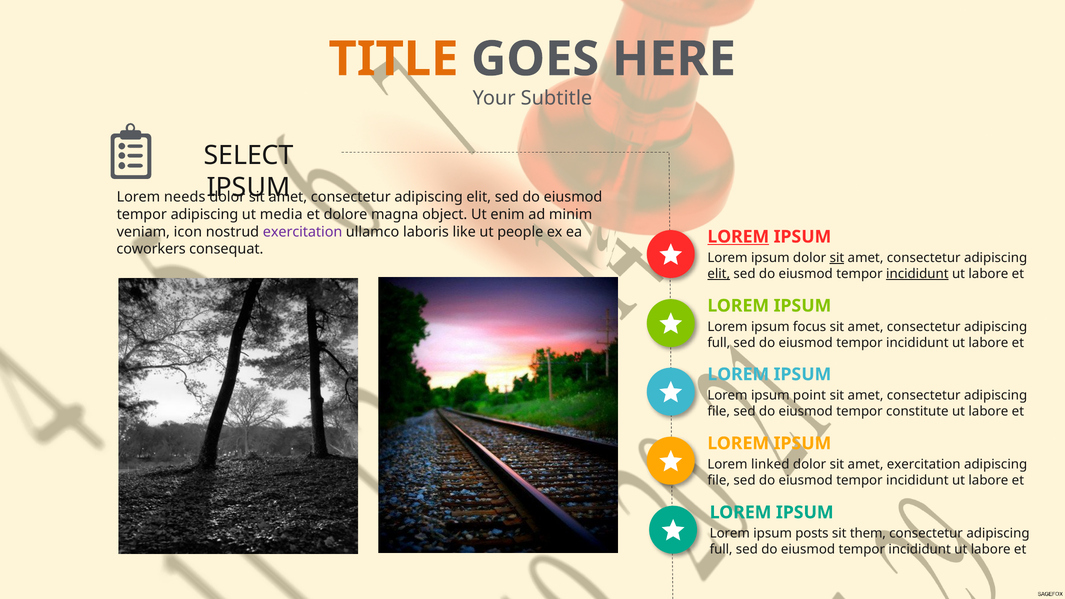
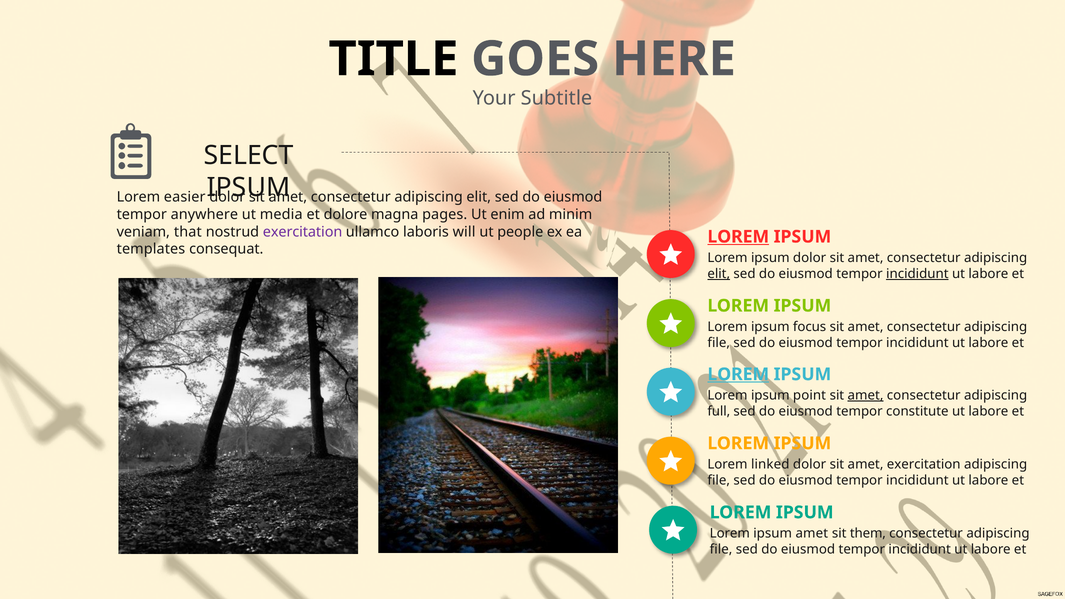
TITLE colour: orange -> black
needs: needs -> easier
tempor adipiscing: adipiscing -> anywhere
object: object -> pages
icon: icon -> that
like: like -> will
coworkers: coworkers -> templates
sit at (837, 258) underline: present -> none
full at (719, 343): full -> file
LOREM at (738, 374) underline: none -> present
amet at (866, 395) underline: none -> present
file at (719, 411): file -> full
ipsum posts: posts -> amet
full at (721, 549): full -> file
